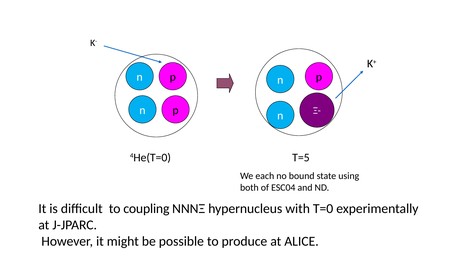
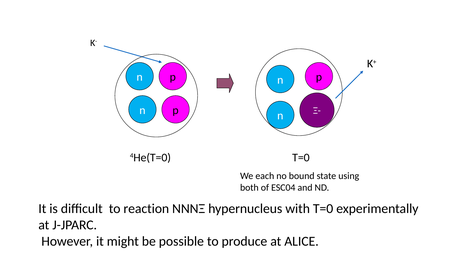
4He(T=0 T=5: T=5 -> T=0
coupling: coupling -> reaction
